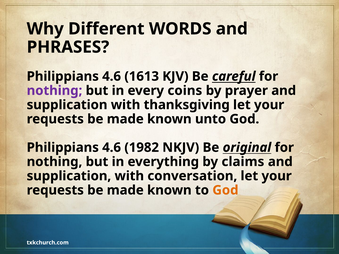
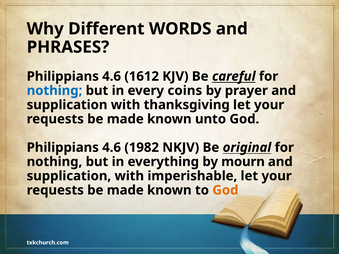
1613: 1613 -> 1612
nothing at (55, 91) colour: purple -> blue
claims: claims -> mourn
conversation: conversation -> imperishable
